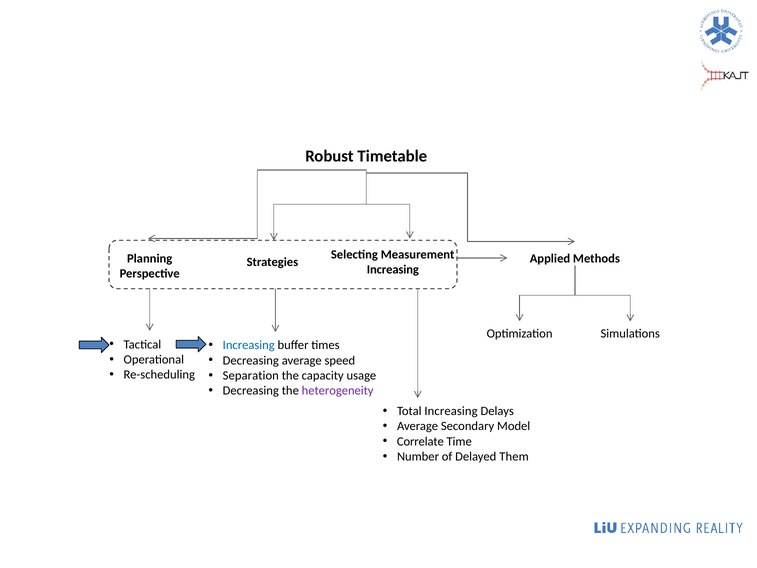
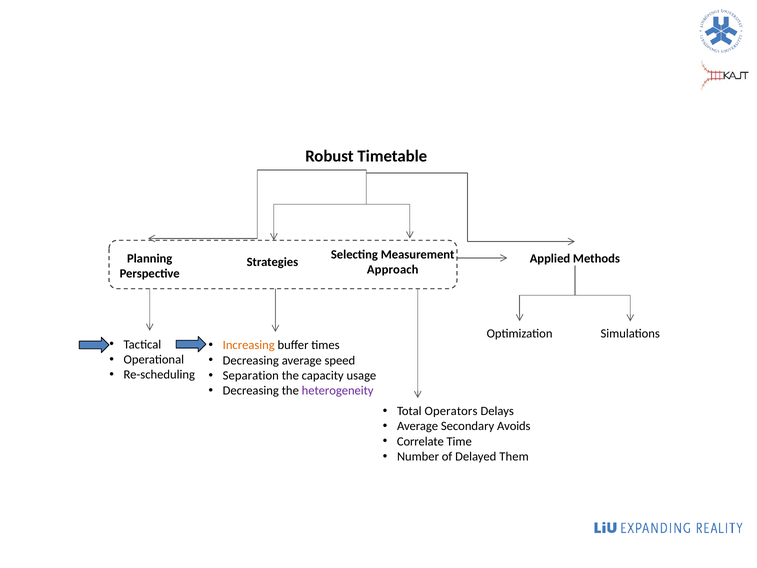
Increasing at (393, 270): Increasing -> Approach
Increasing at (249, 345) colour: blue -> orange
Total Increasing: Increasing -> Operators
Model: Model -> Avoids
